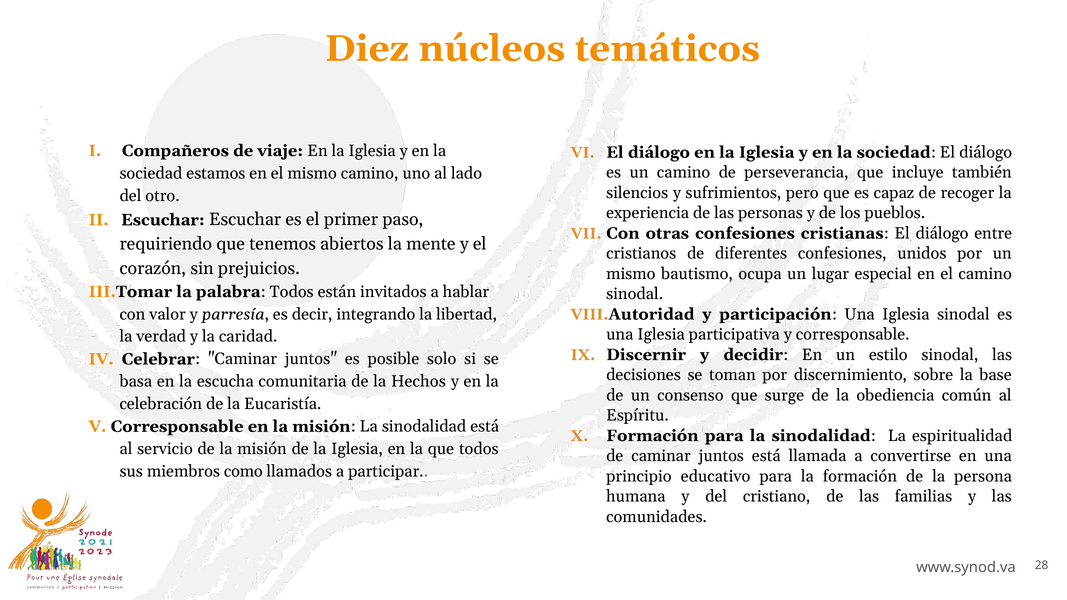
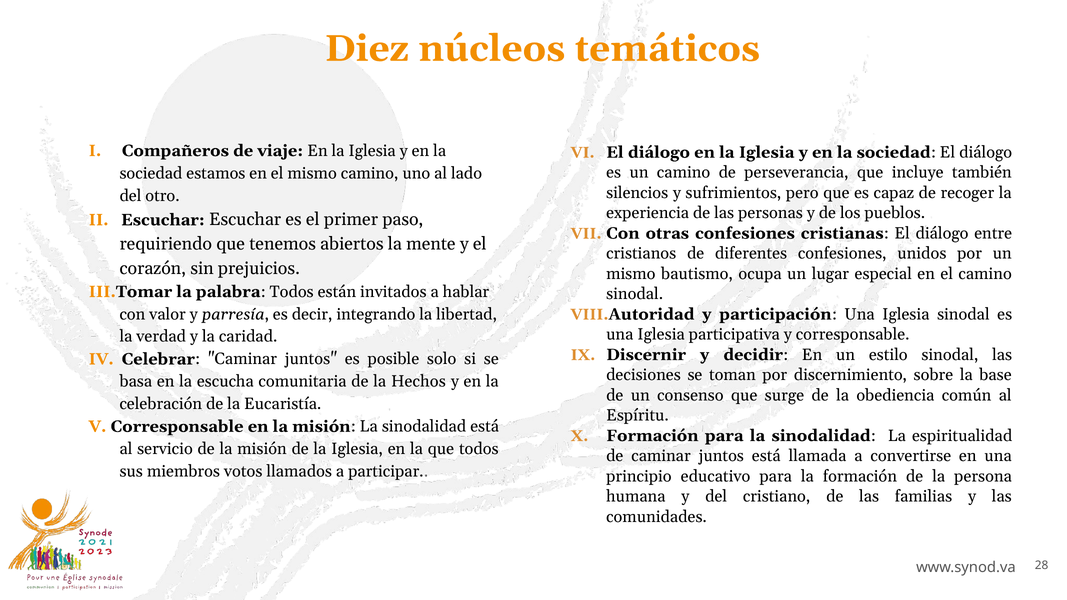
como: como -> votos
